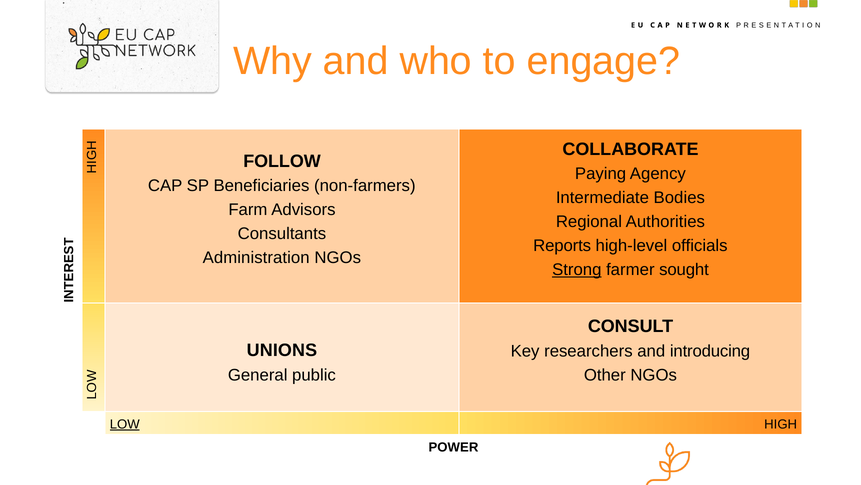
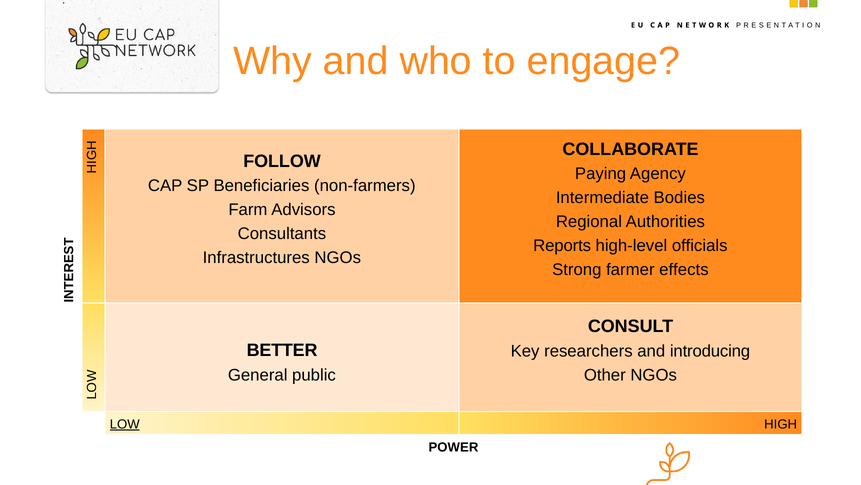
Administration: Administration -> Infrastructures
Strong underline: present -> none
sought: sought -> effects
UNIONS: UNIONS -> BETTER
